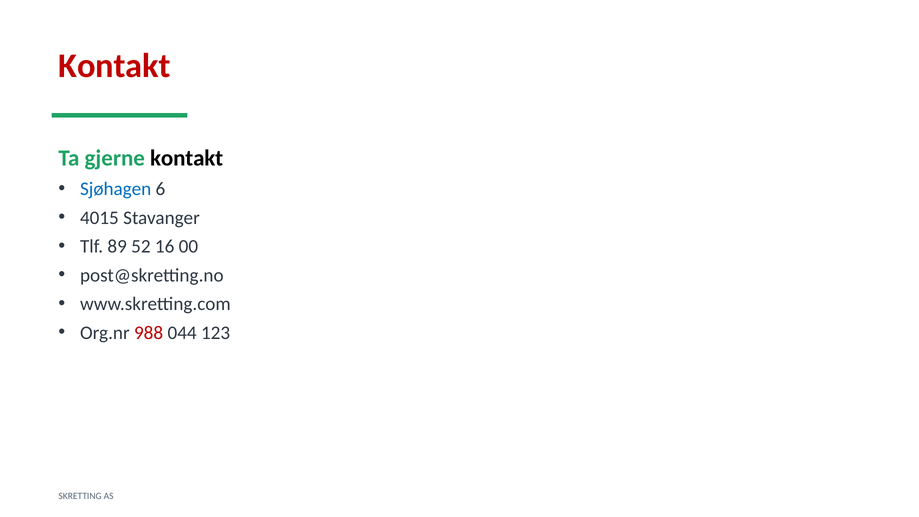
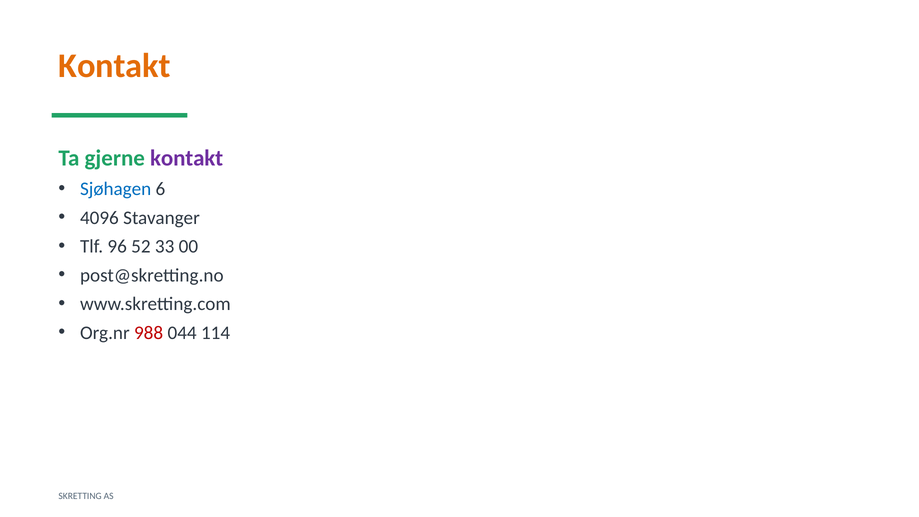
Kontakt at (114, 66) colour: red -> orange
kontakt at (187, 158) colour: black -> purple
4015: 4015 -> 4096
89: 89 -> 96
16: 16 -> 33
123: 123 -> 114
